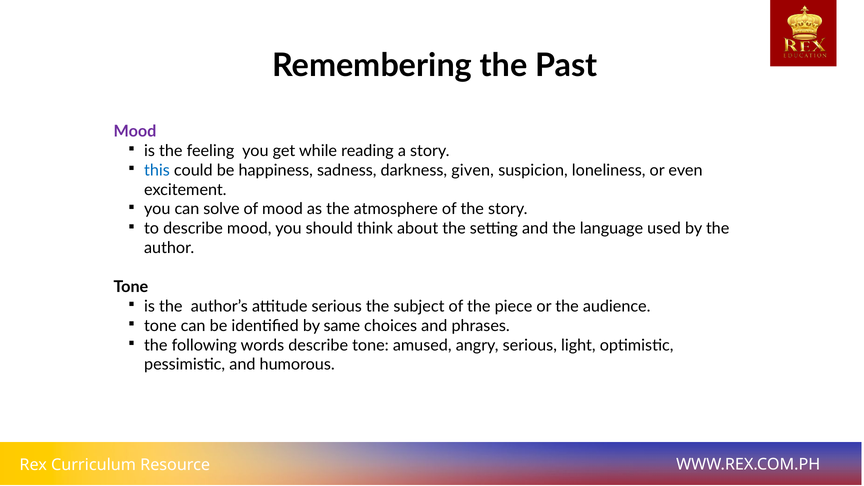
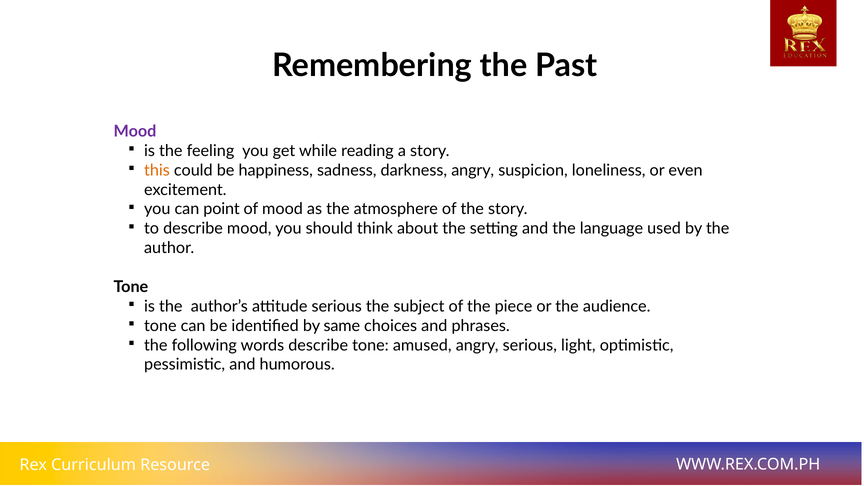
this colour: blue -> orange
darkness given: given -> angry
solve: solve -> point
